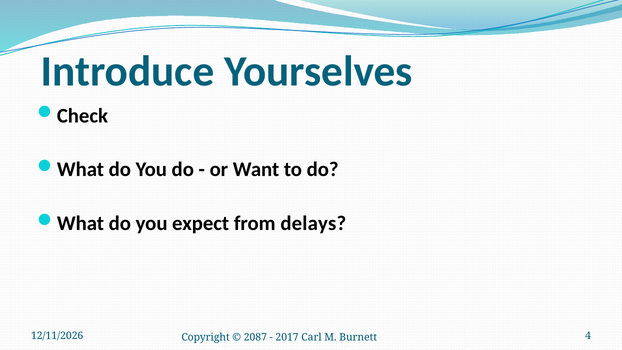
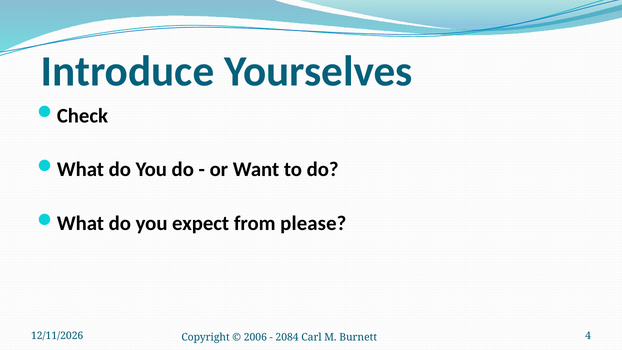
delays: delays -> please
2087: 2087 -> 2006
2017: 2017 -> 2084
